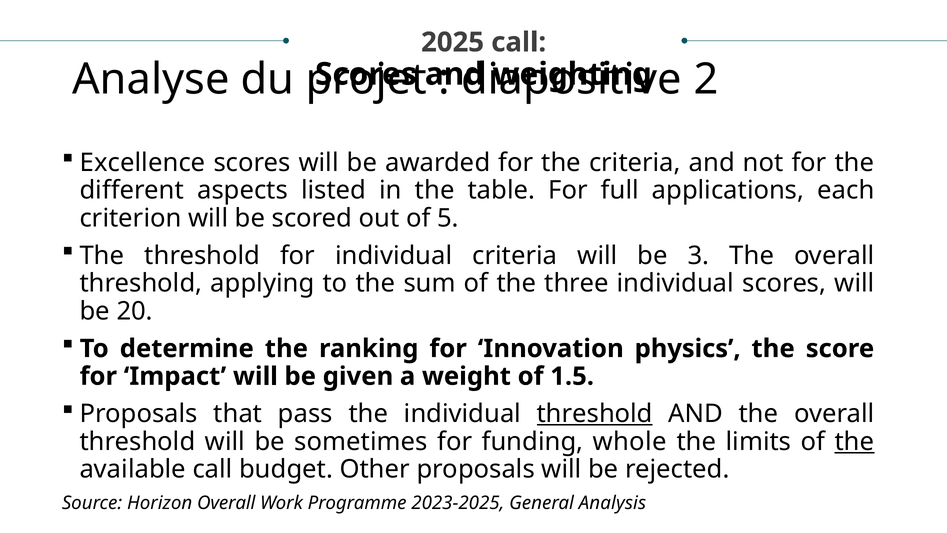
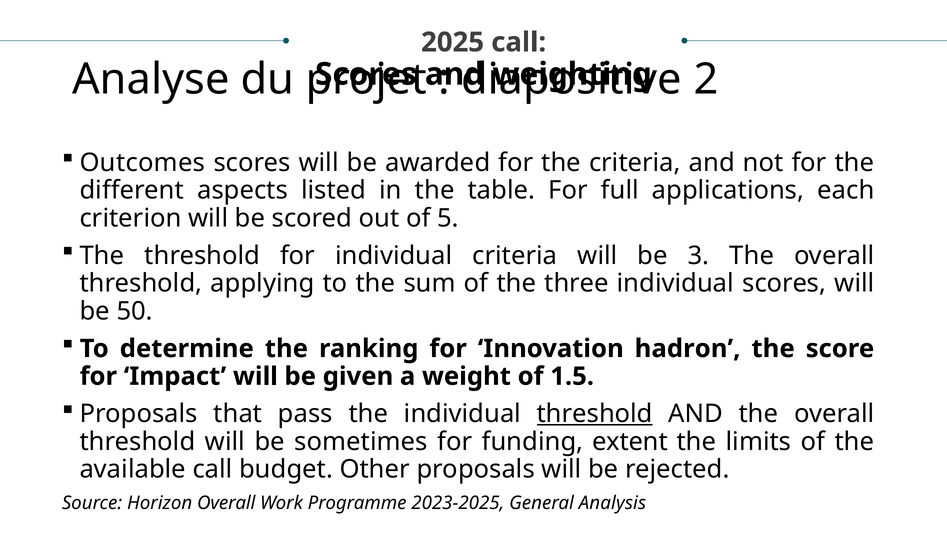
Excellence: Excellence -> Outcomes
20: 20 -> 50
physics: physics -> hadron
whole: whole -> extent
the at (855, 441) underline: present -> none
